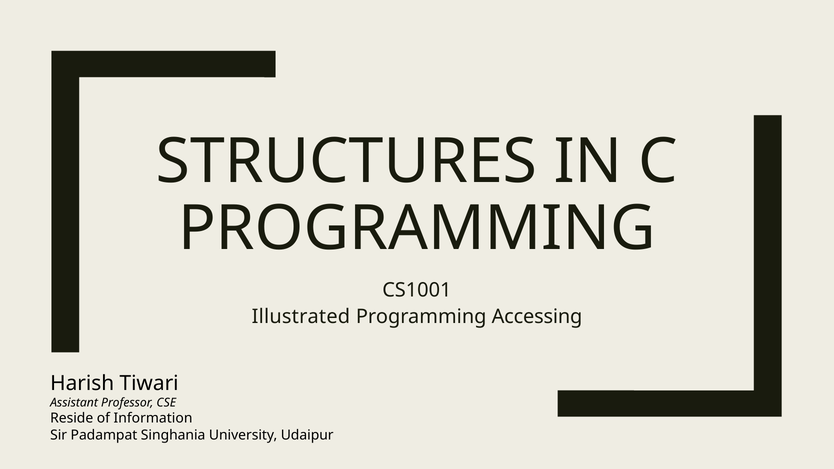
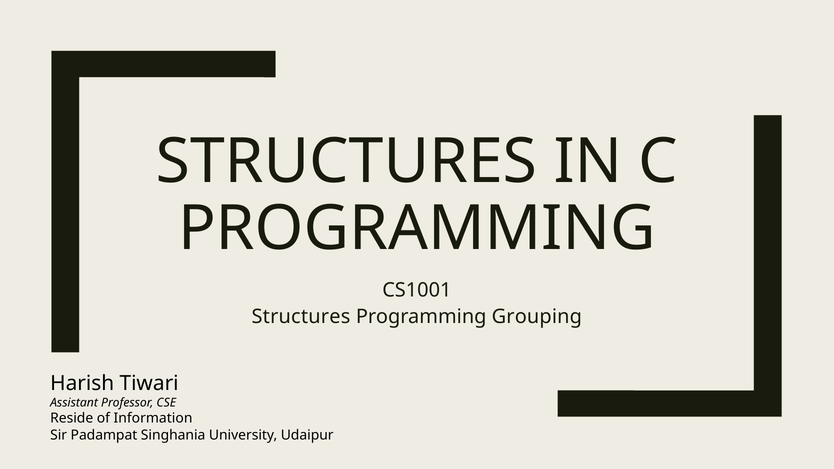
Illustrated at (301, 317): Illustrated -> Structures
Accessing: Accessing -> Grouping
